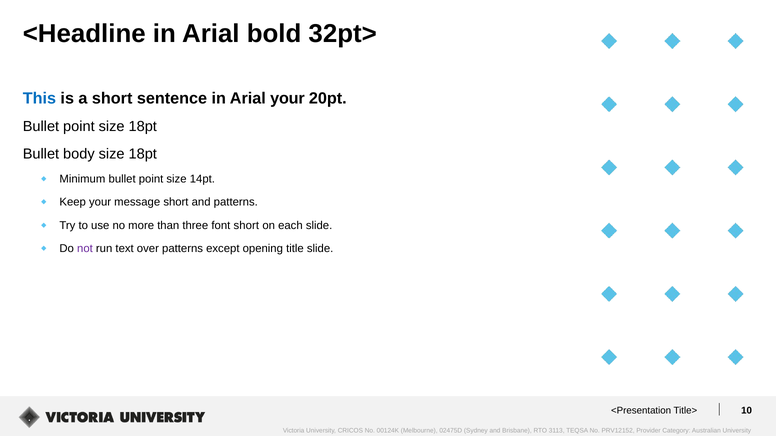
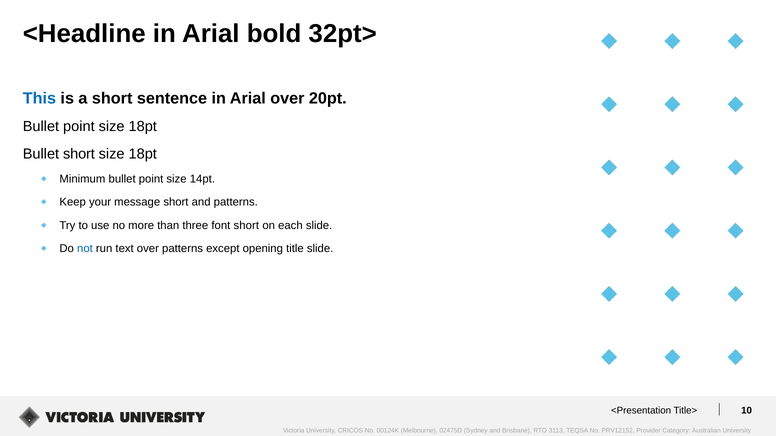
Arial your: your -> over
Bullet body: body -> short
not colour: purple -> blue
